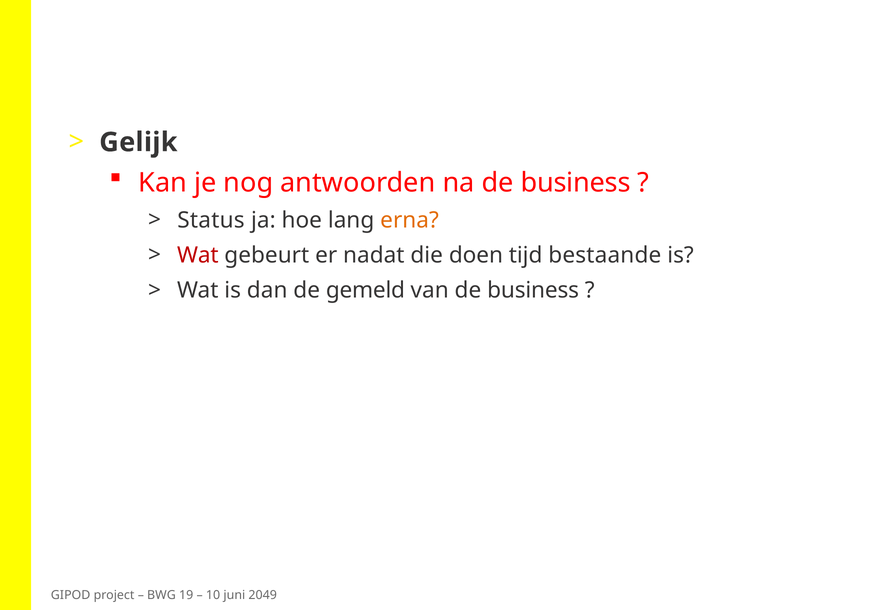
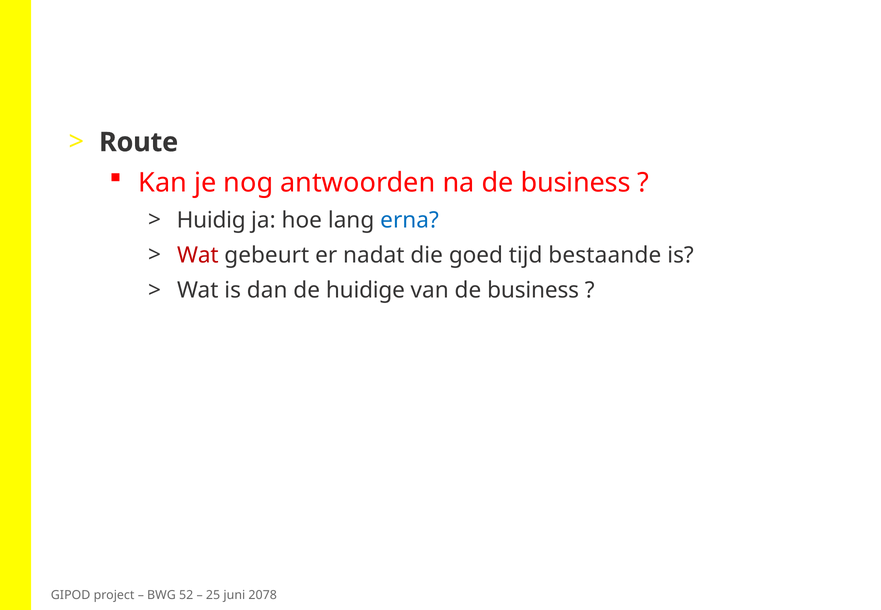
Gelijk: Gelijk -> Route
Status: Status -> Huidig
erna colour: orange -> blue
doen: doen -> goed
gemeld: gemeld -> huidige
19: 19 -> 52
10: 10 -> 25
2049: 2049 -> 2078
